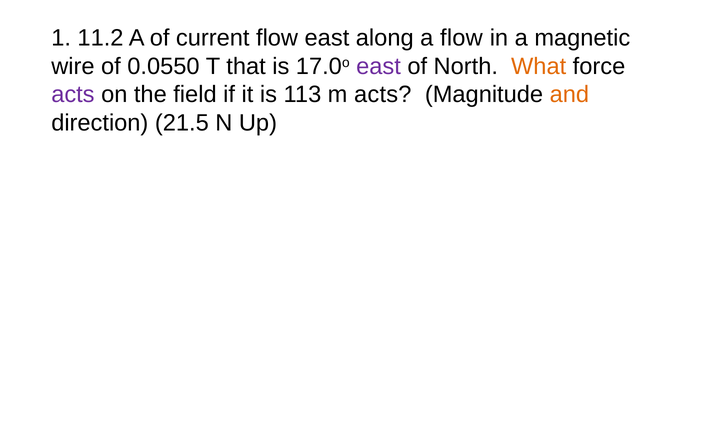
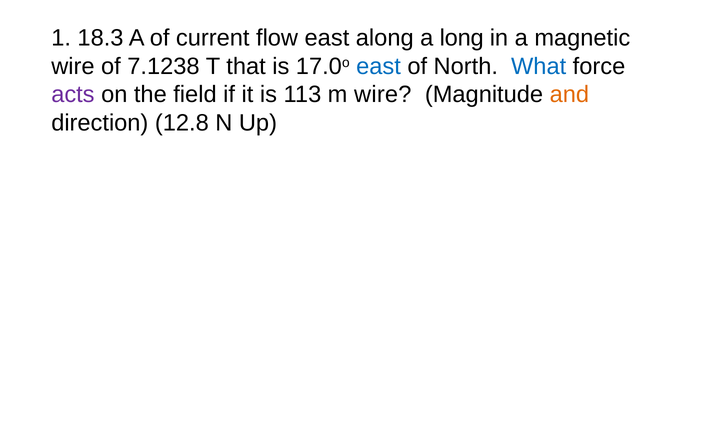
11.2: 11.2 -> 18.3
a flow: flow -> long
0.0550: 0.0550 -> 7.1238
east at (378, 66) colour: purple -> blue
What colour: orange -> blue
m acts: acts -> wire
21.5: 21.5 -> 12.8
